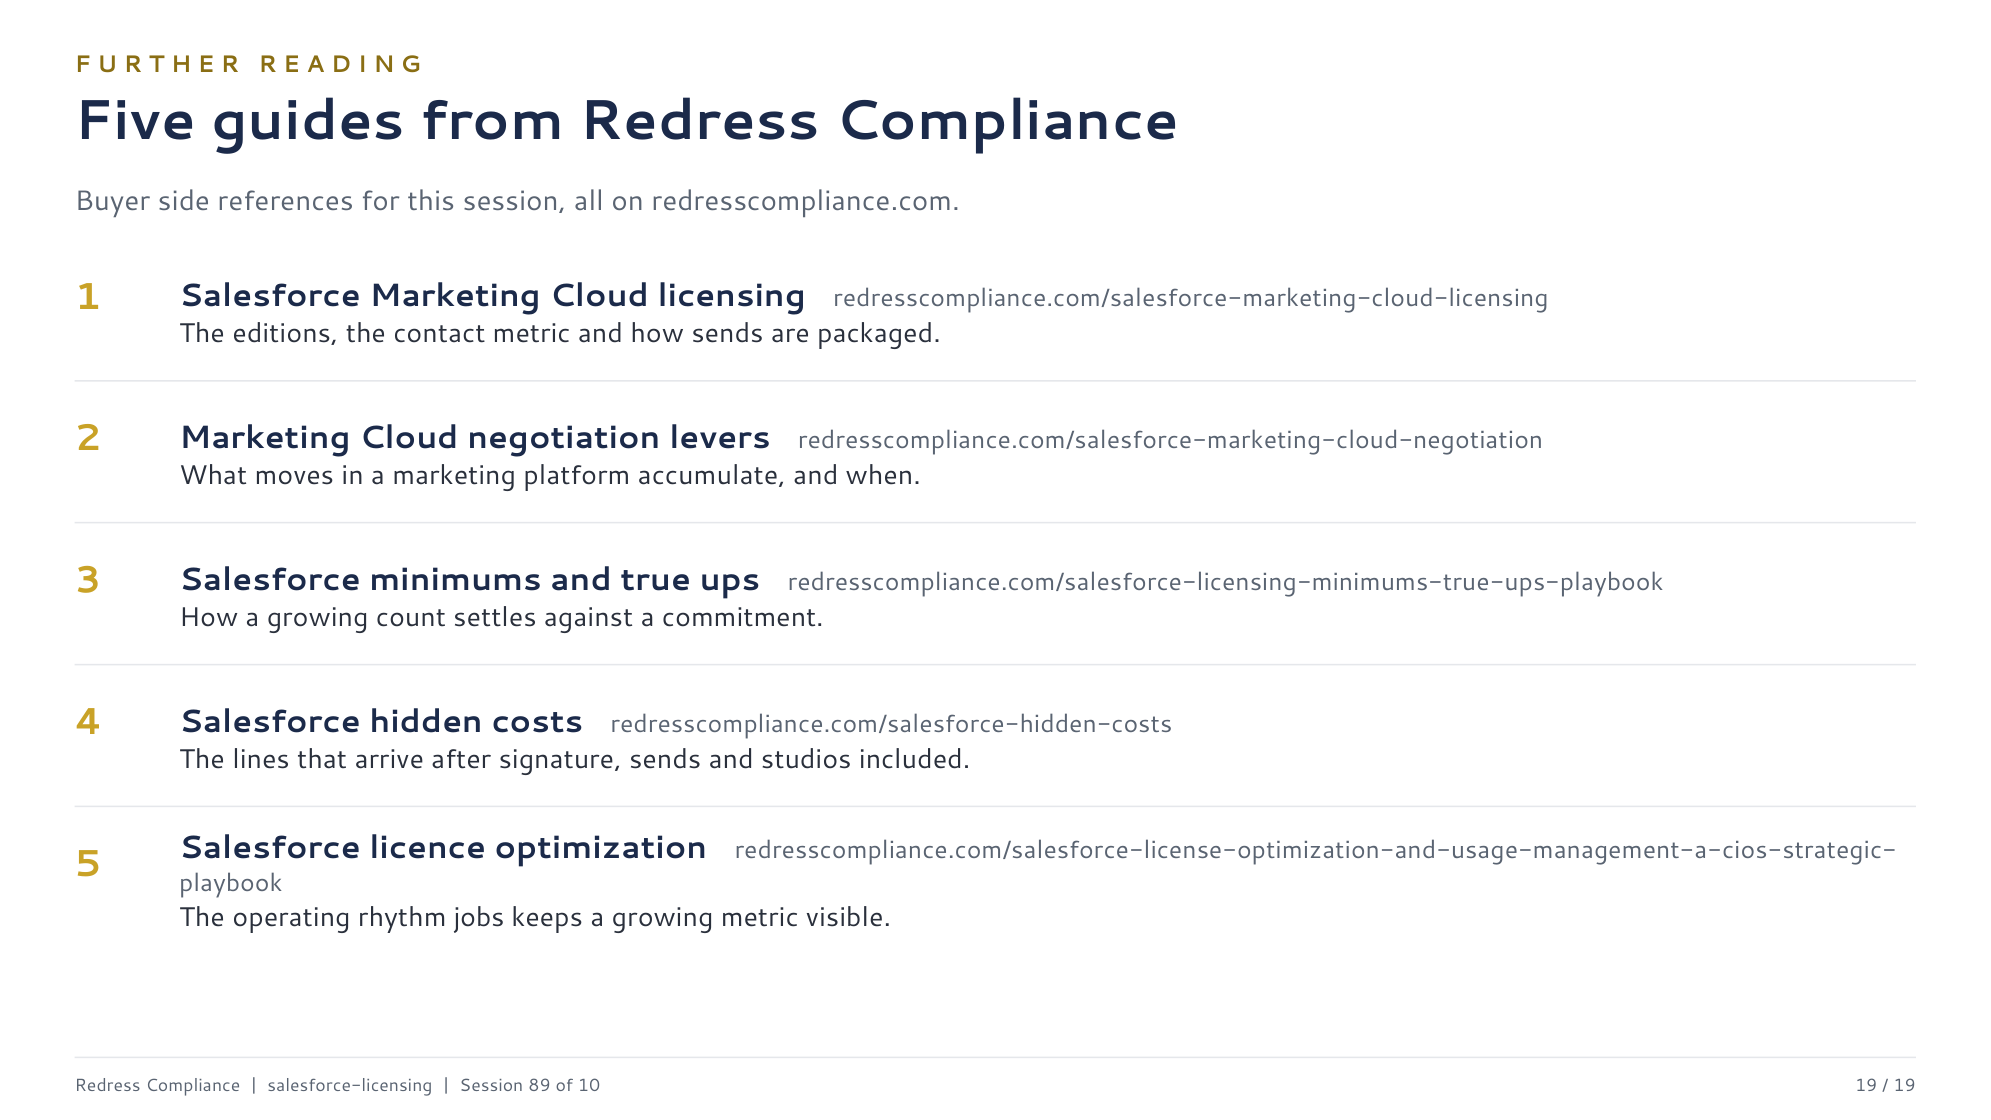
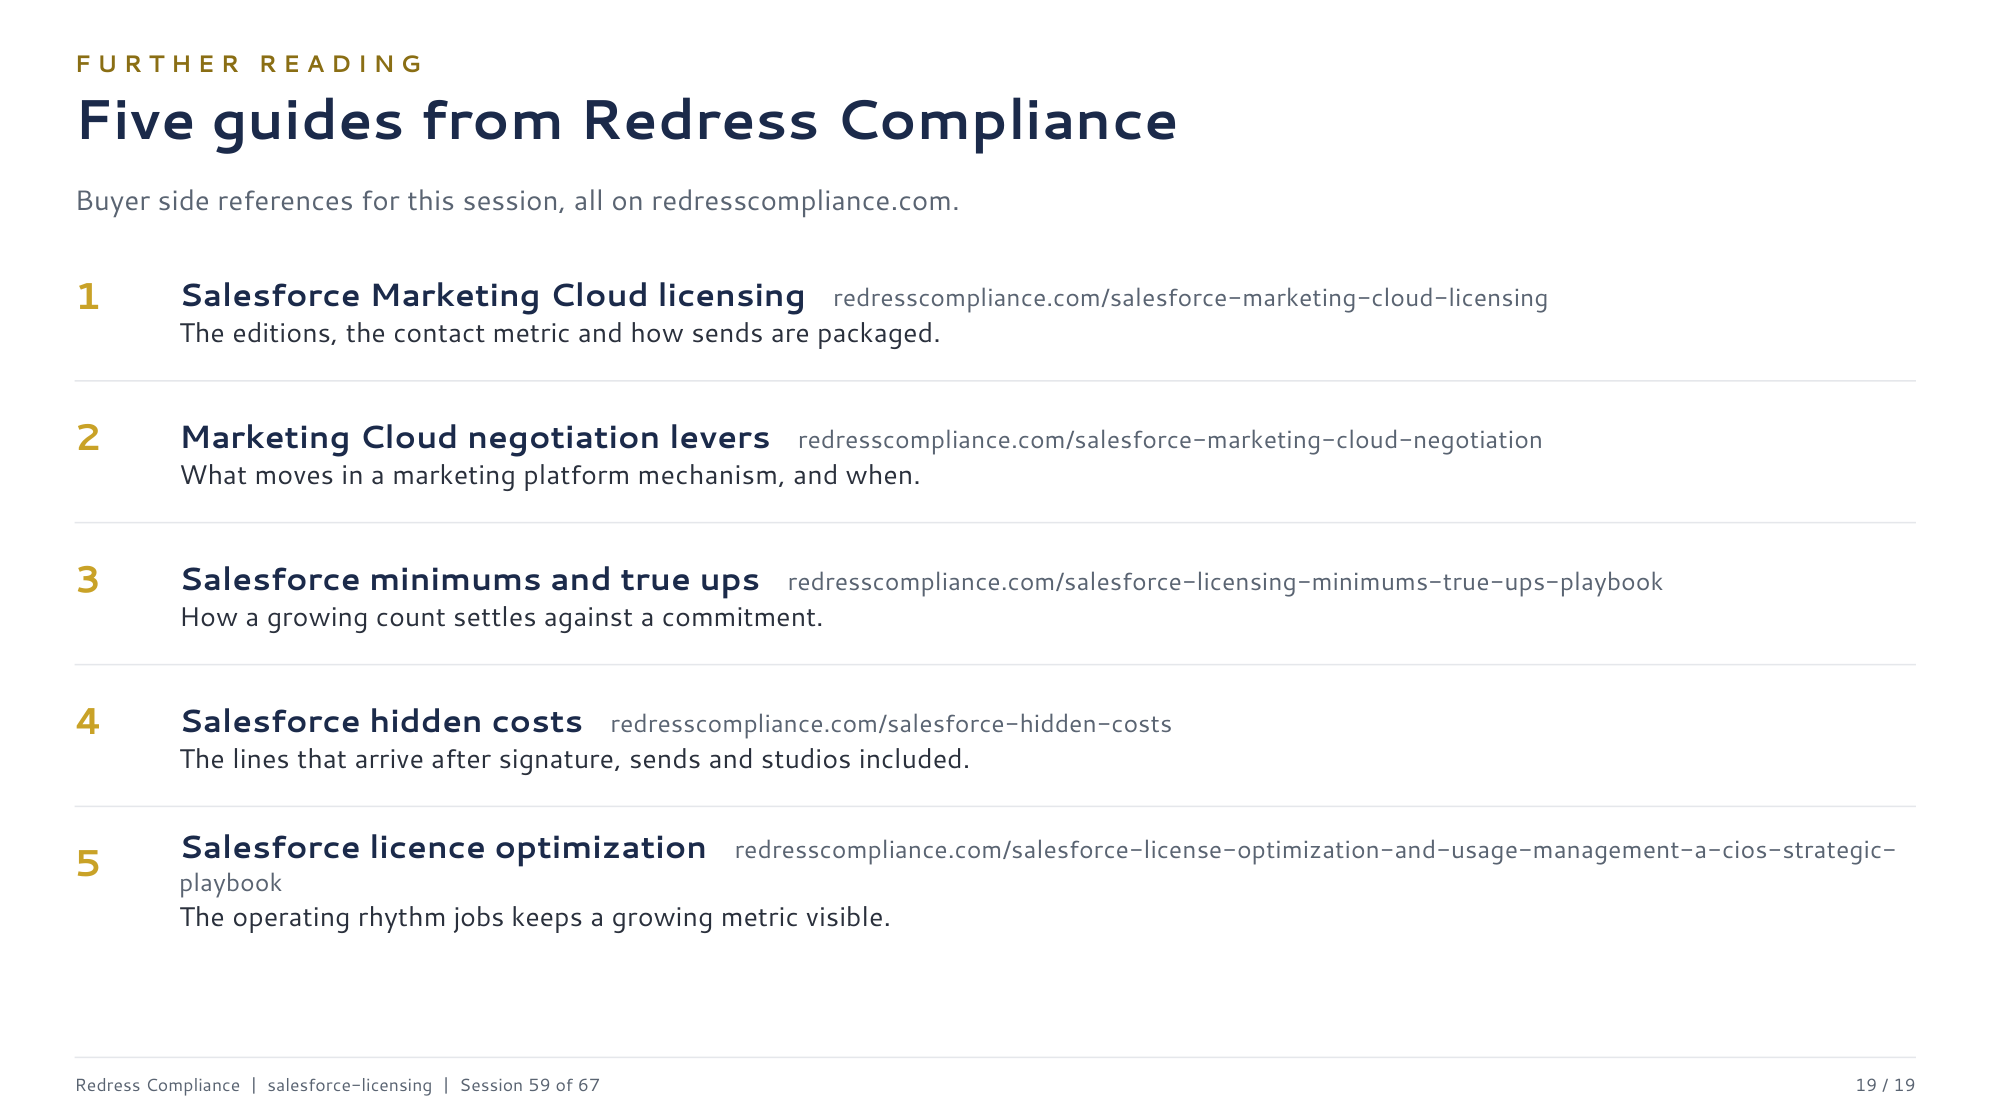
accumulate: accumulate -> mechanism
89: 89 -> 59
10: 10 -> 67
